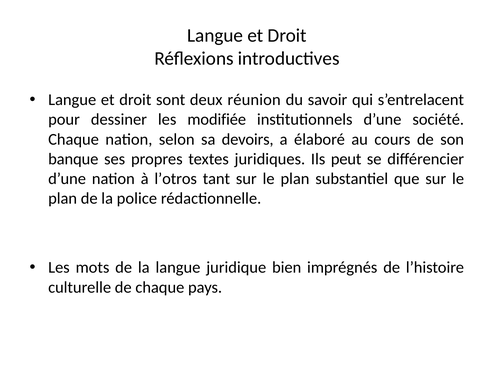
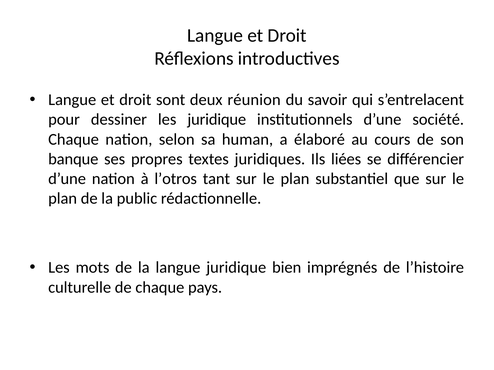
les modifiée: modifiée -> juridique
devoirs: devoirs -> human
peut: peut -> liées
police: police -> public
